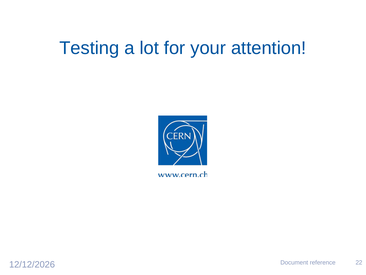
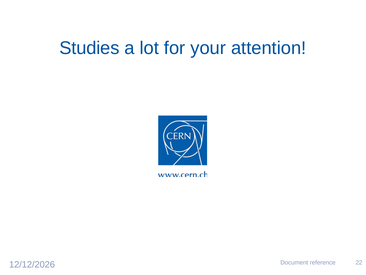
Testing: Testing -> Studies
